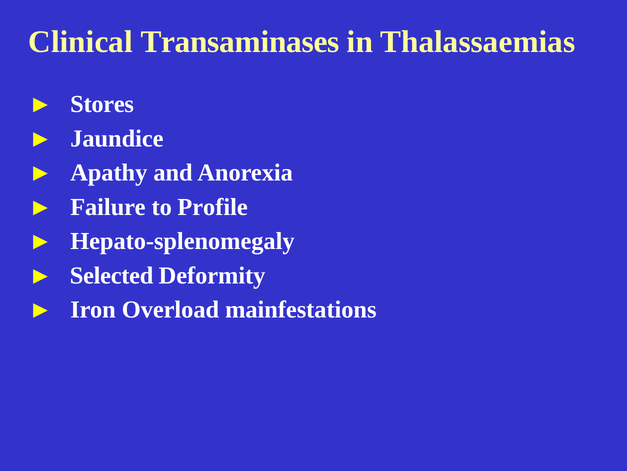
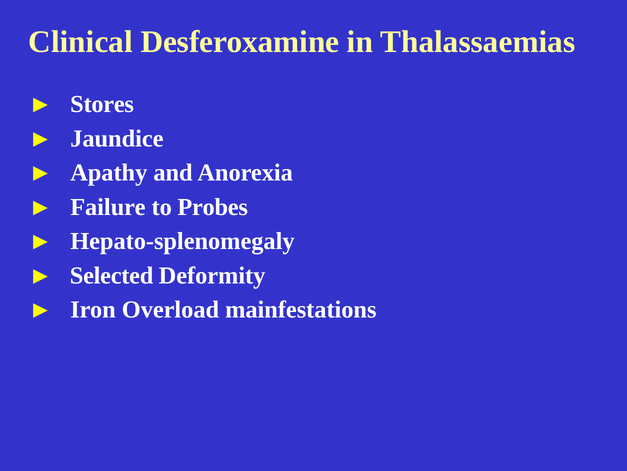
Transaminases: Transaminases -> Desferoxamine
Profile: Profile -> Probes
